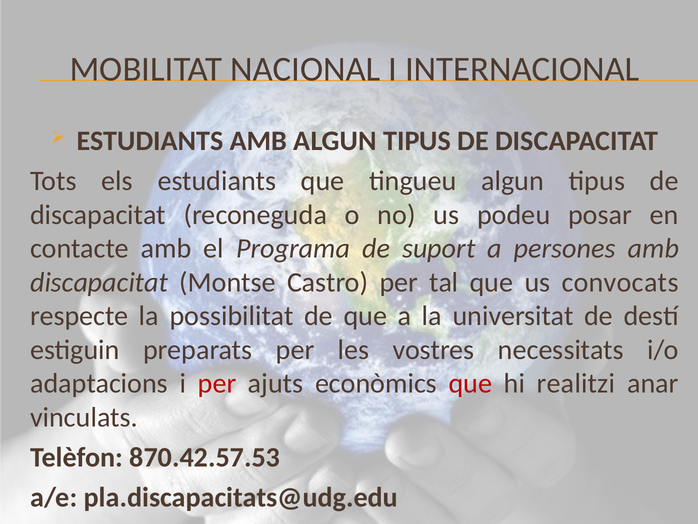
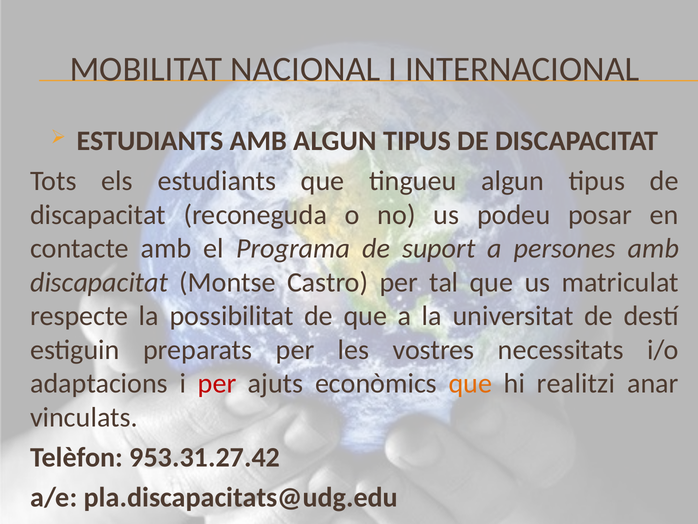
convocats: convocats -> matriculat
que at (470, 383) colour: red -> orange
870.42.57.53: 870.42.57.53 -> 953.31.27.42
